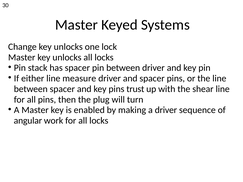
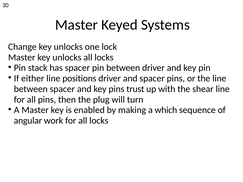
measure: measure -> positions
a driver: driver -> which
